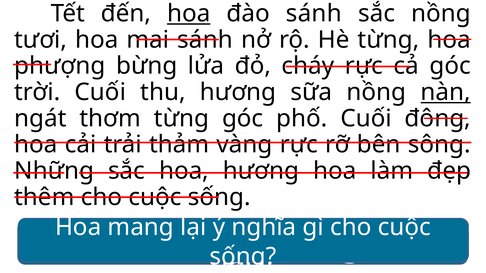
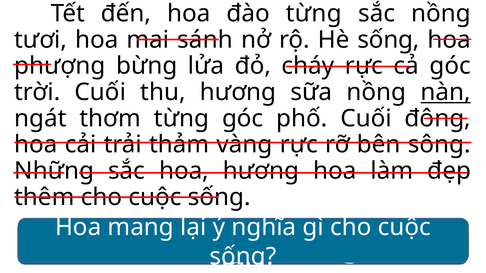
hoa at (189, 14) underline: present -> none
đào sánh: sánh -> từng
Hè từng: từng -> sống
